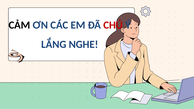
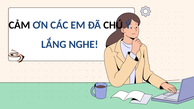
CHÚ colour: red -> black
